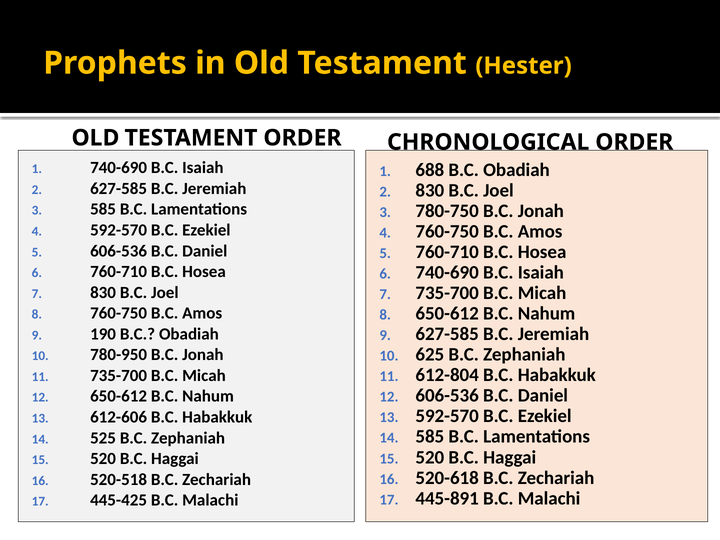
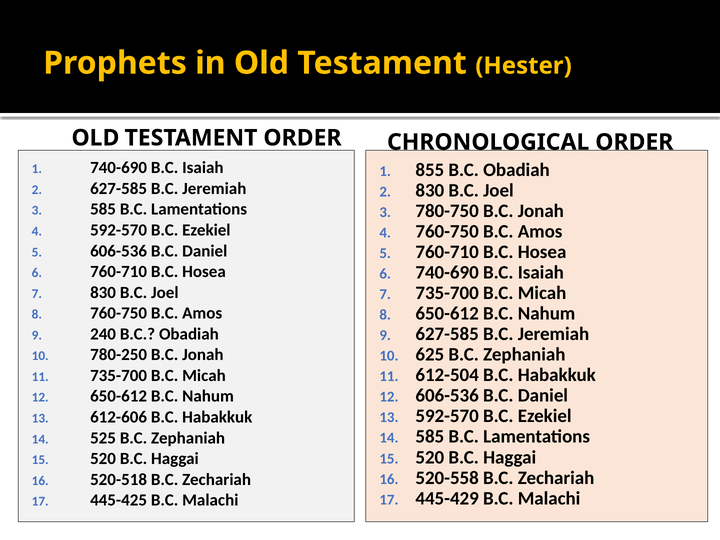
688: 688 -> 855
190: 190 -> 240
780-950: 780-950 -> 780-250
612-804: 612-804 -> 612-504
520-618: 520-618 -> 520-558
445-891: 445-891 -> 445-429
